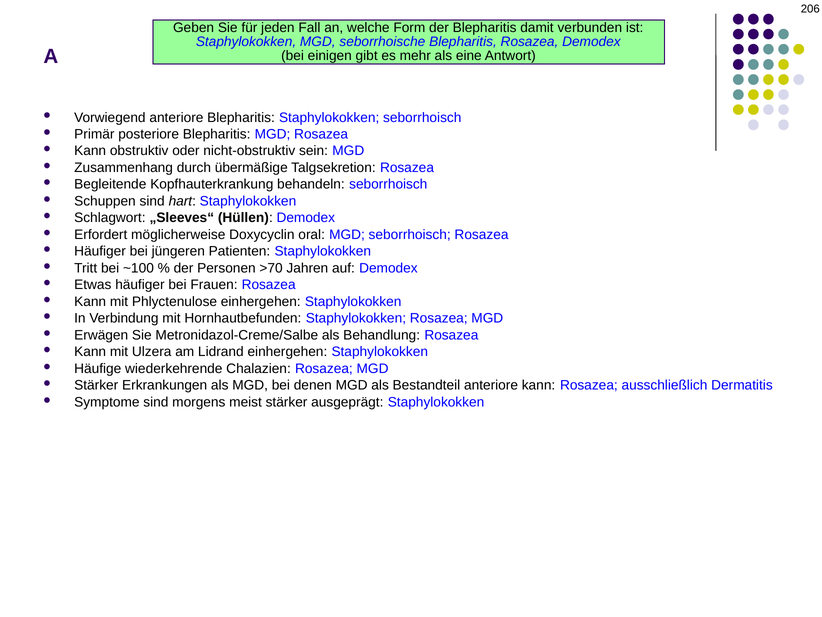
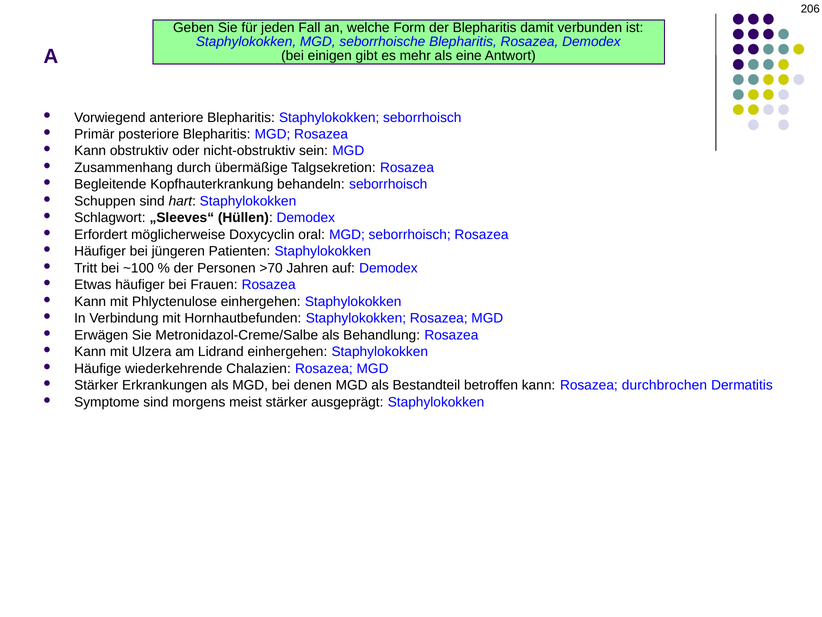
Bestandteil anteriore: anteriore -> betroffen
ausschließlich: ausschließlich -> durchbrochen
